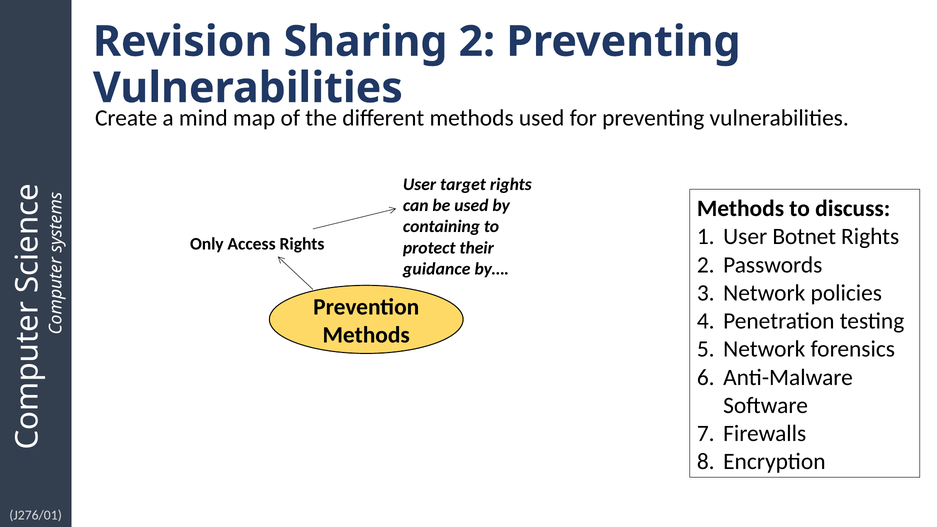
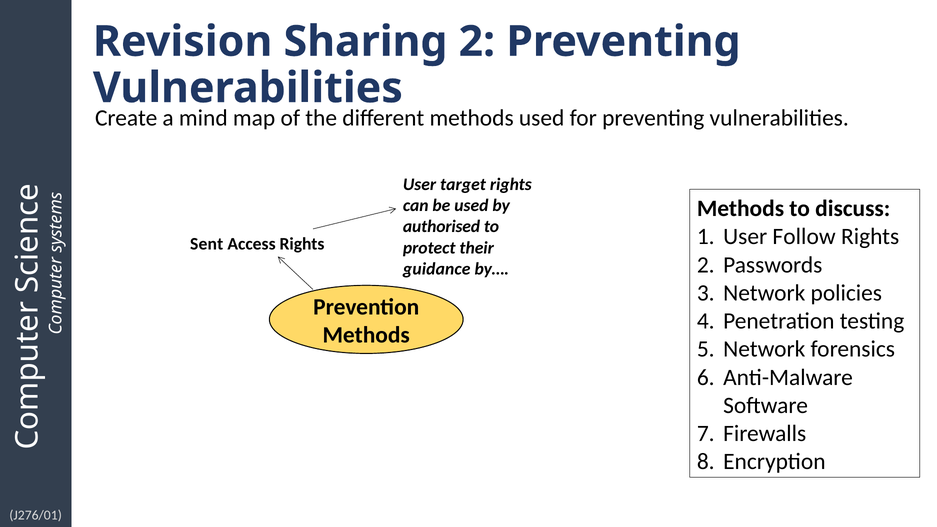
containing: containing -> authorised
Botnet: Botnet -> Follow
Only: Only -> Sent
